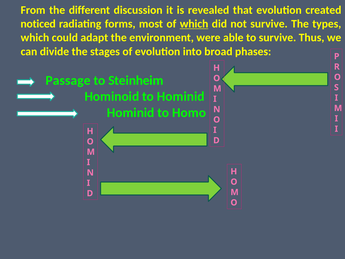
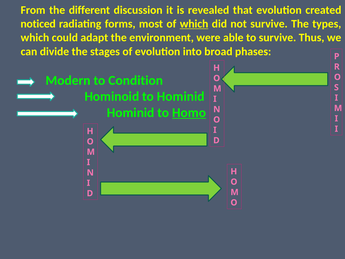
Passage: Passage -> Modern
Steinheim: Steinheim -> Condition
Homo underline: none -> present
